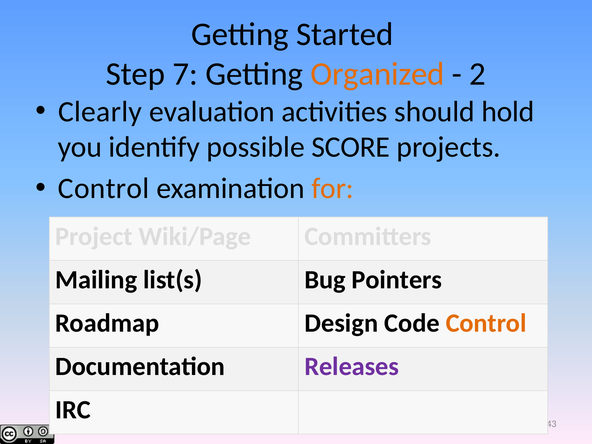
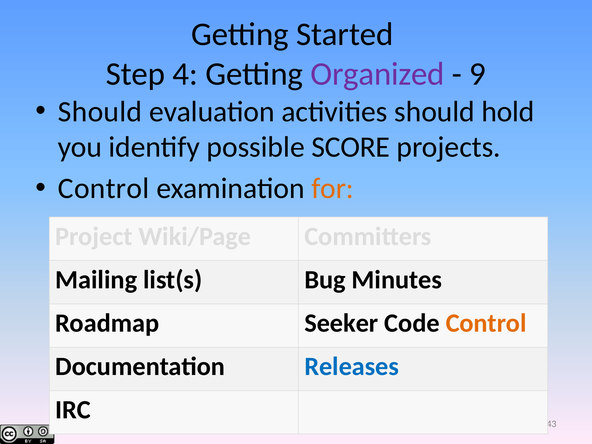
7: 7 -> 4
Organized colour: orange -> purple
2: 2 -> 9
Clearly at (100, 112): Clearly -> Should
Pointers: Pointers -> Minutes
Design: Design -> Seeker
Releases colour: purple -> blue
